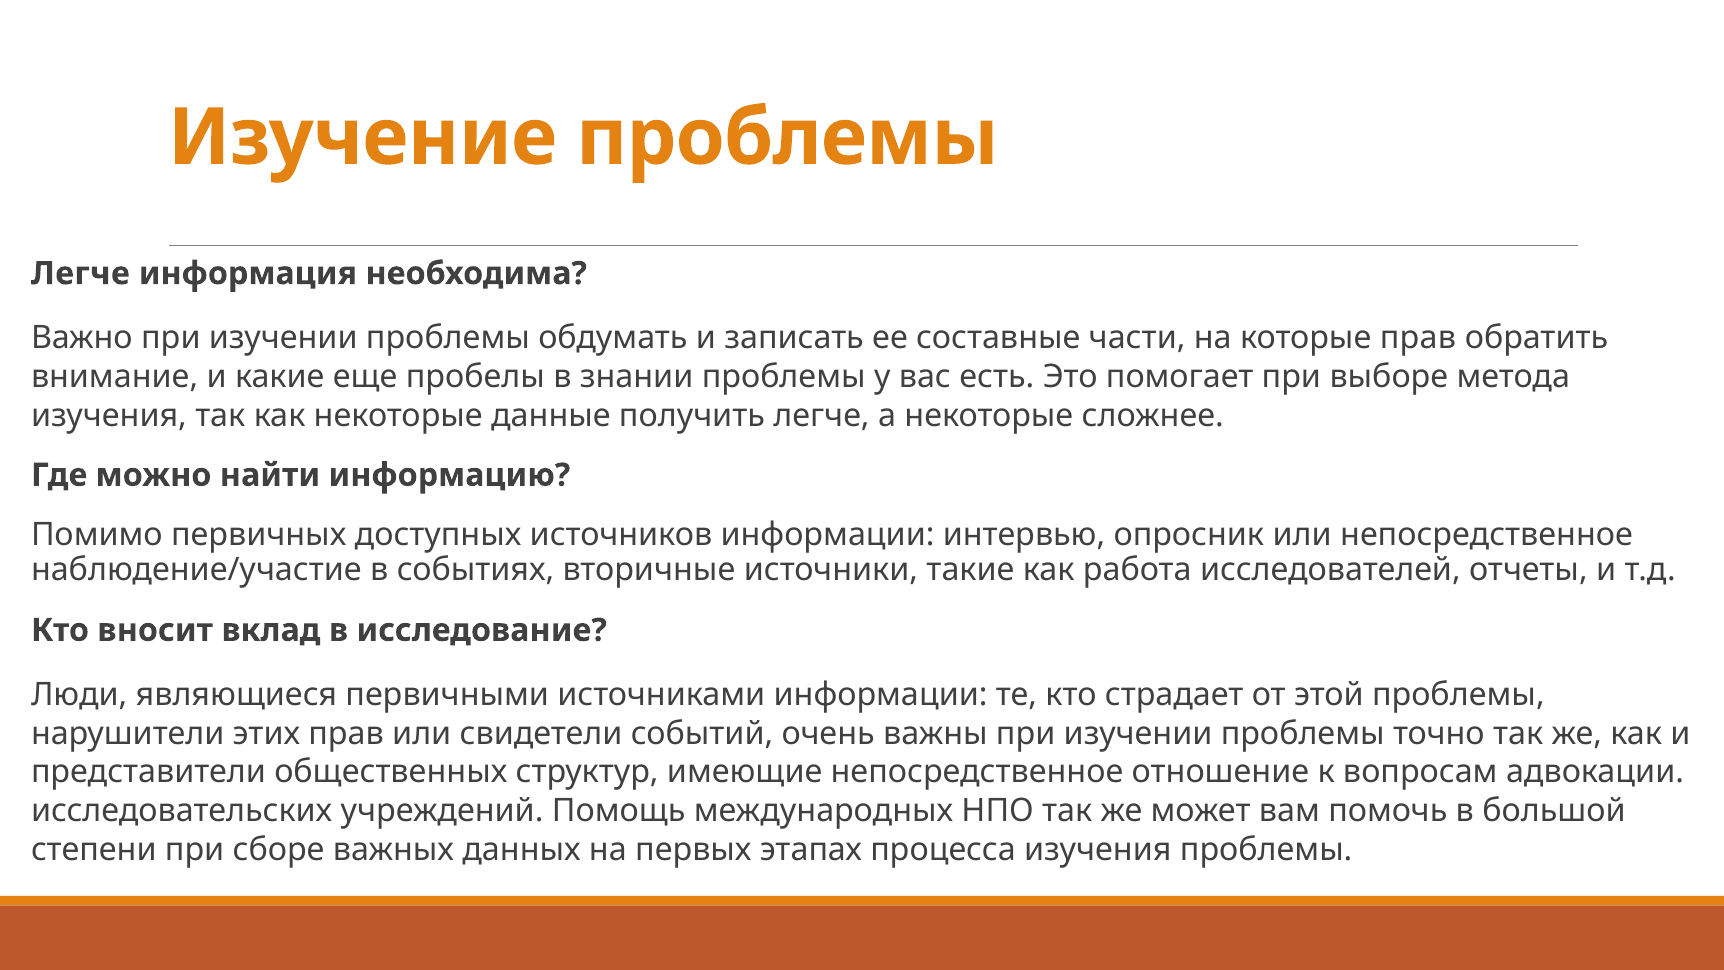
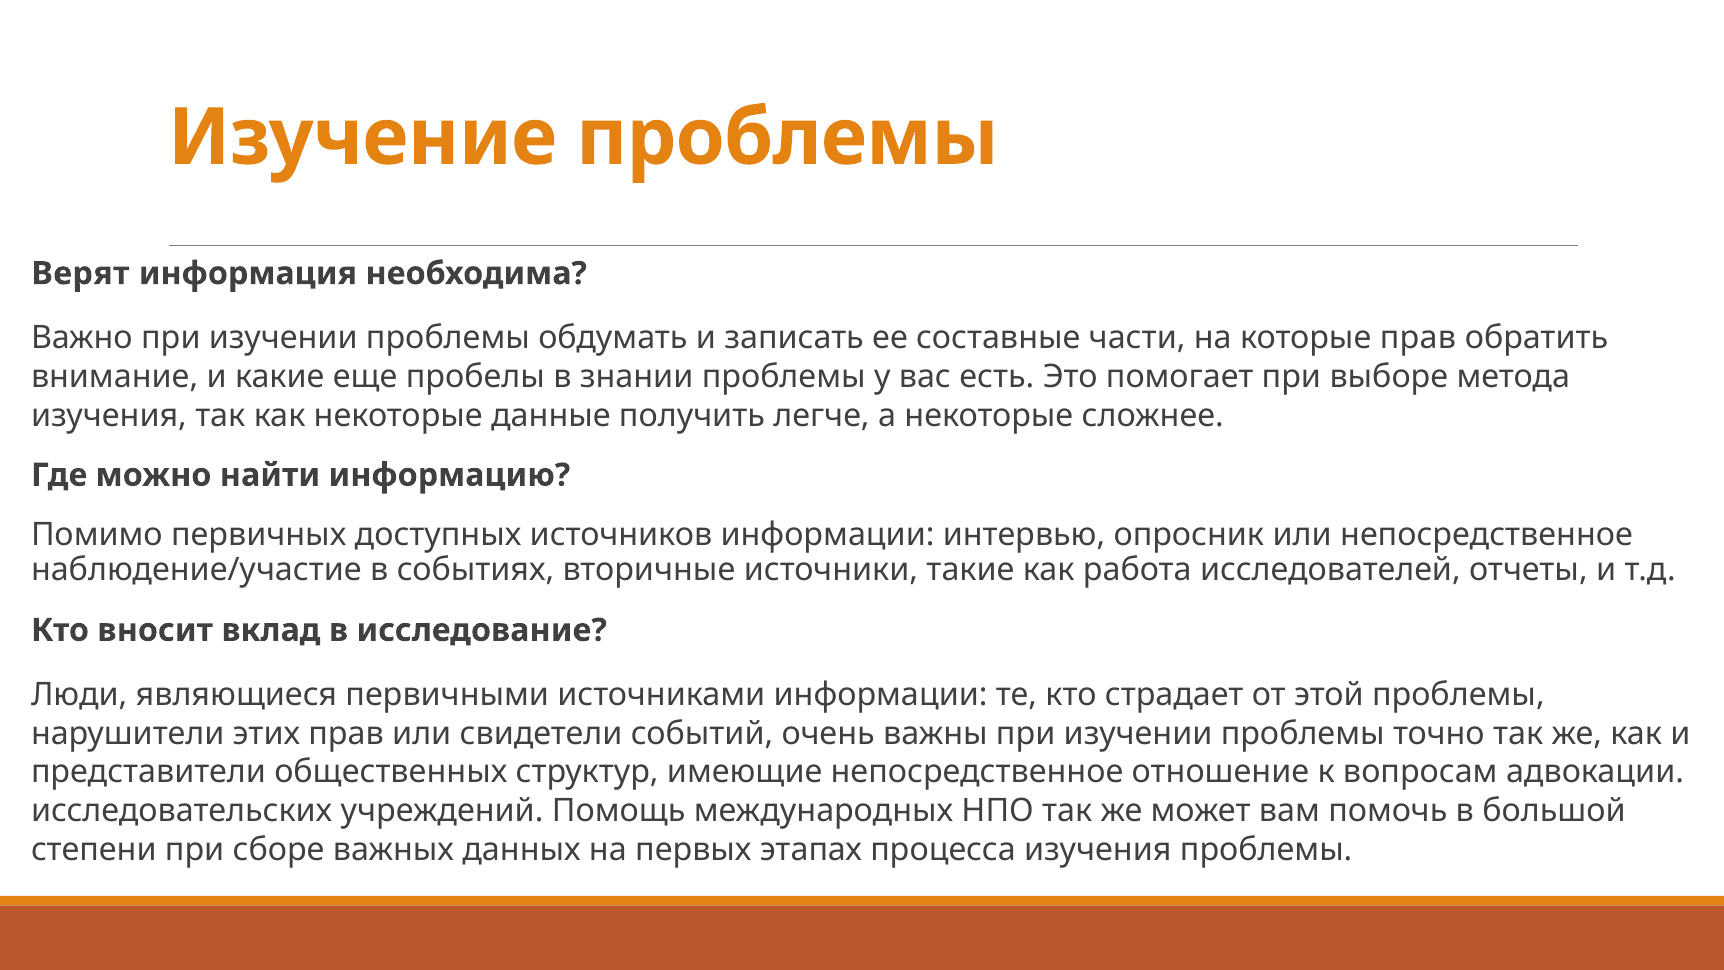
Легче at (80, 273): Легче -> Верят
